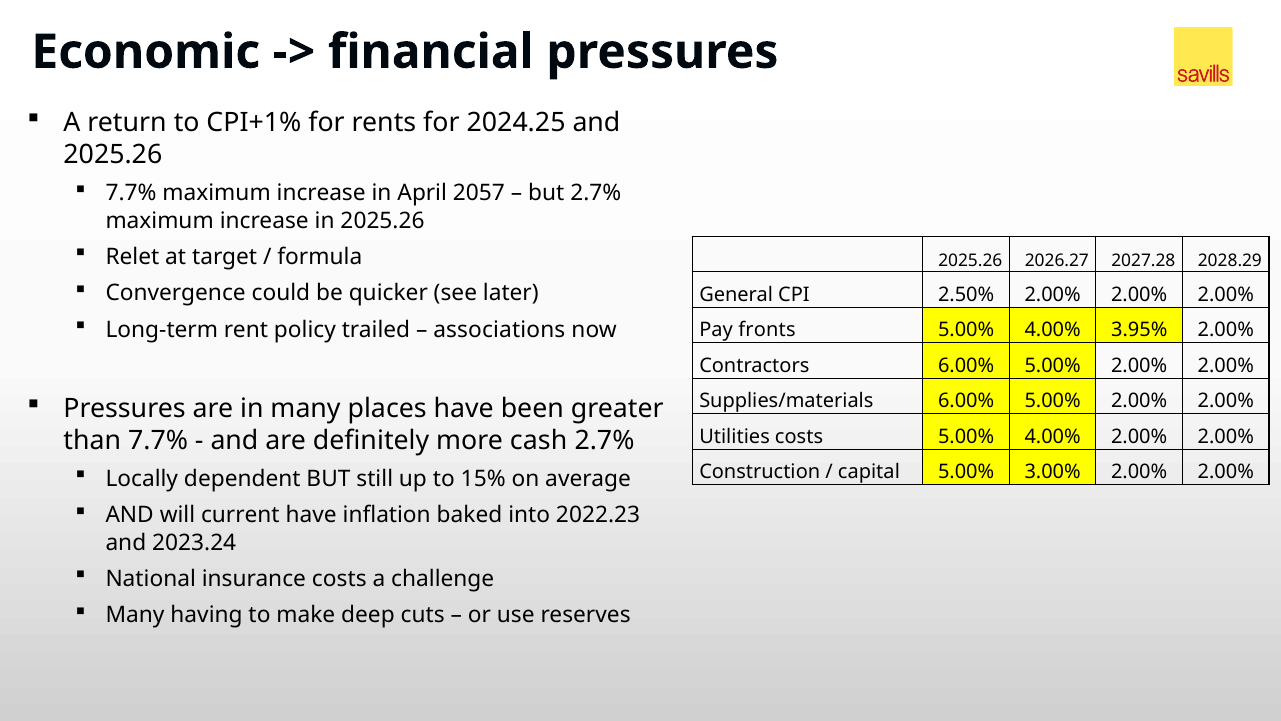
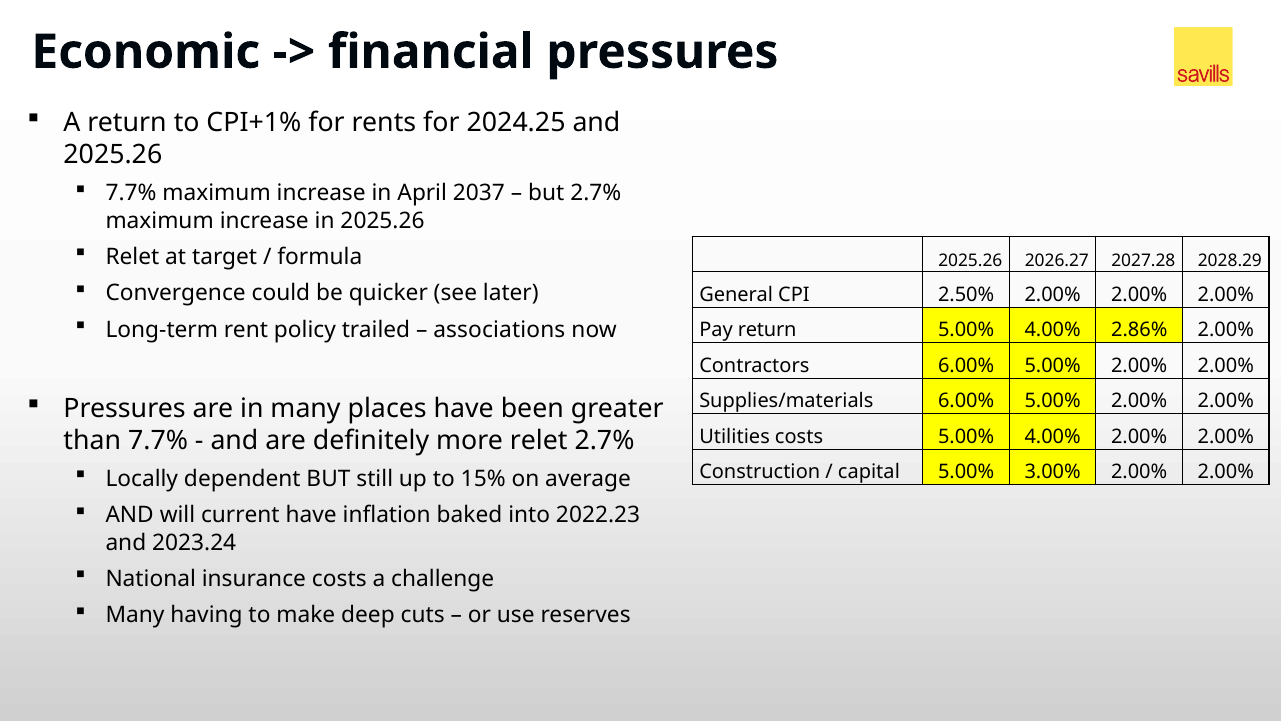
2057: 2057 -> 2037
Pay fronts: fronts -> return
3.95%: 3.95% -> 2.86%
more cash: cash -> relet
